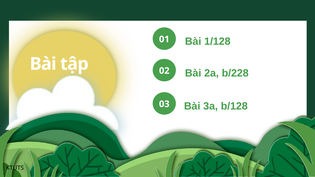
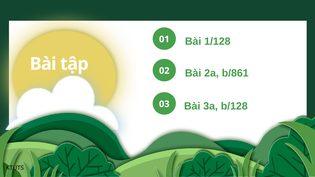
b/228: b/228 -> b/861
